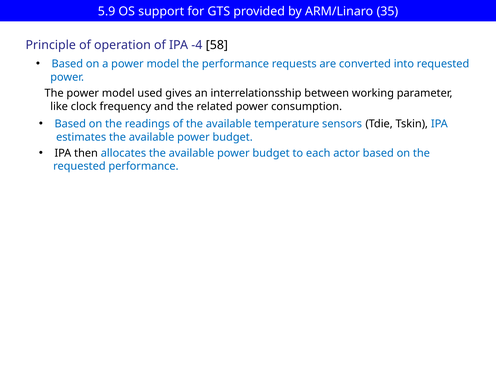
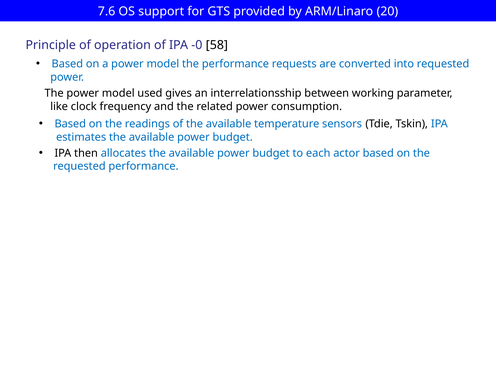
5.9: 5.9 -> 7.6
35: 35 -> 20
-4: -4 -> -0
